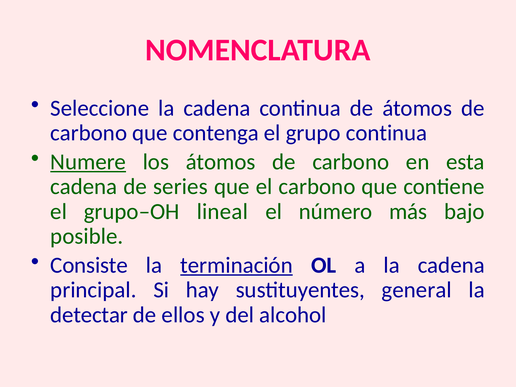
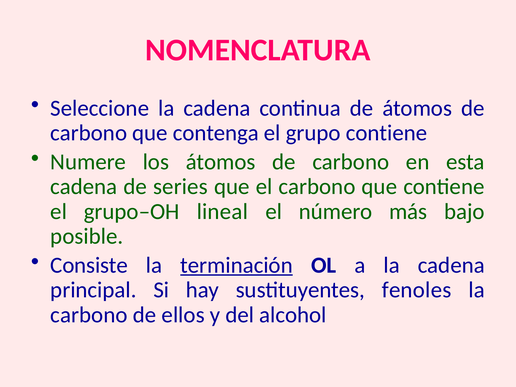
grupo continua: continua -> contiene
Numere underline: present -> none
general: general -> fenoles
detectar at (89, 315): detectar -> carbono
